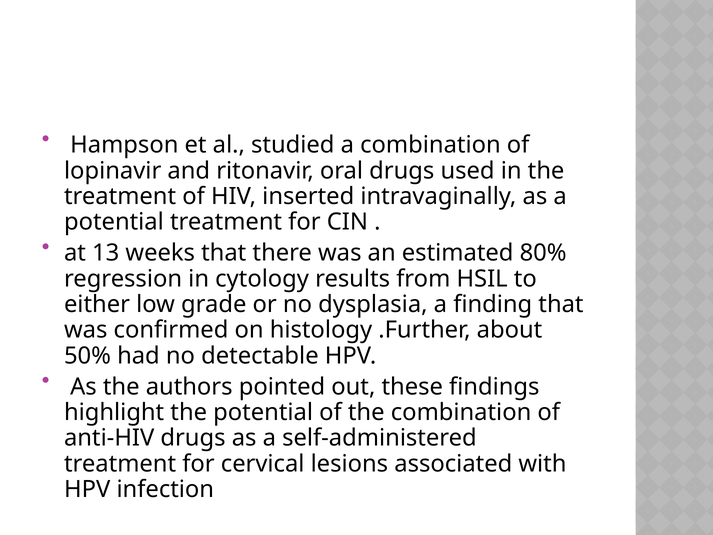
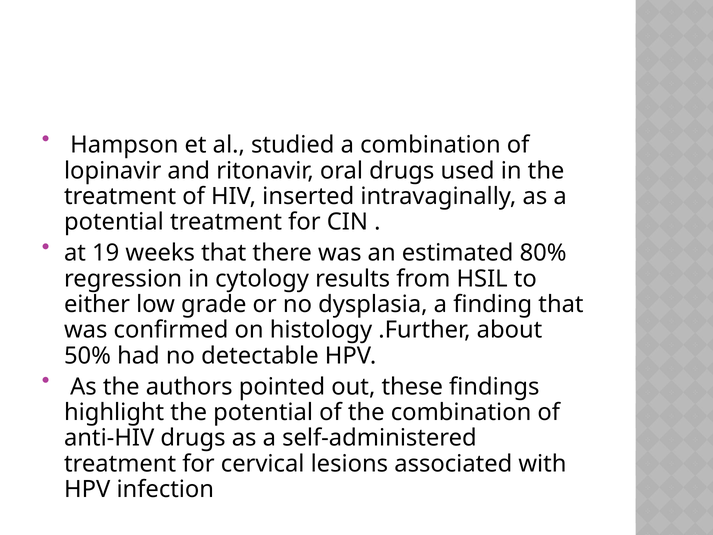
13: 13 -> 19
